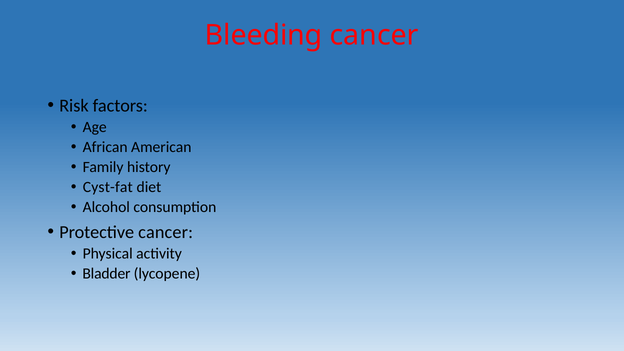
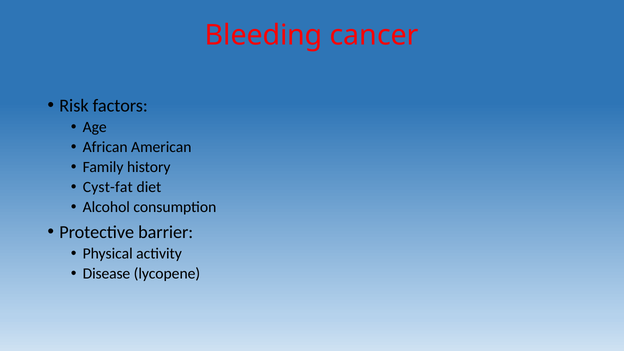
Protective cancer: cancer -> barrier
Bladder: Bladder -> Disease
